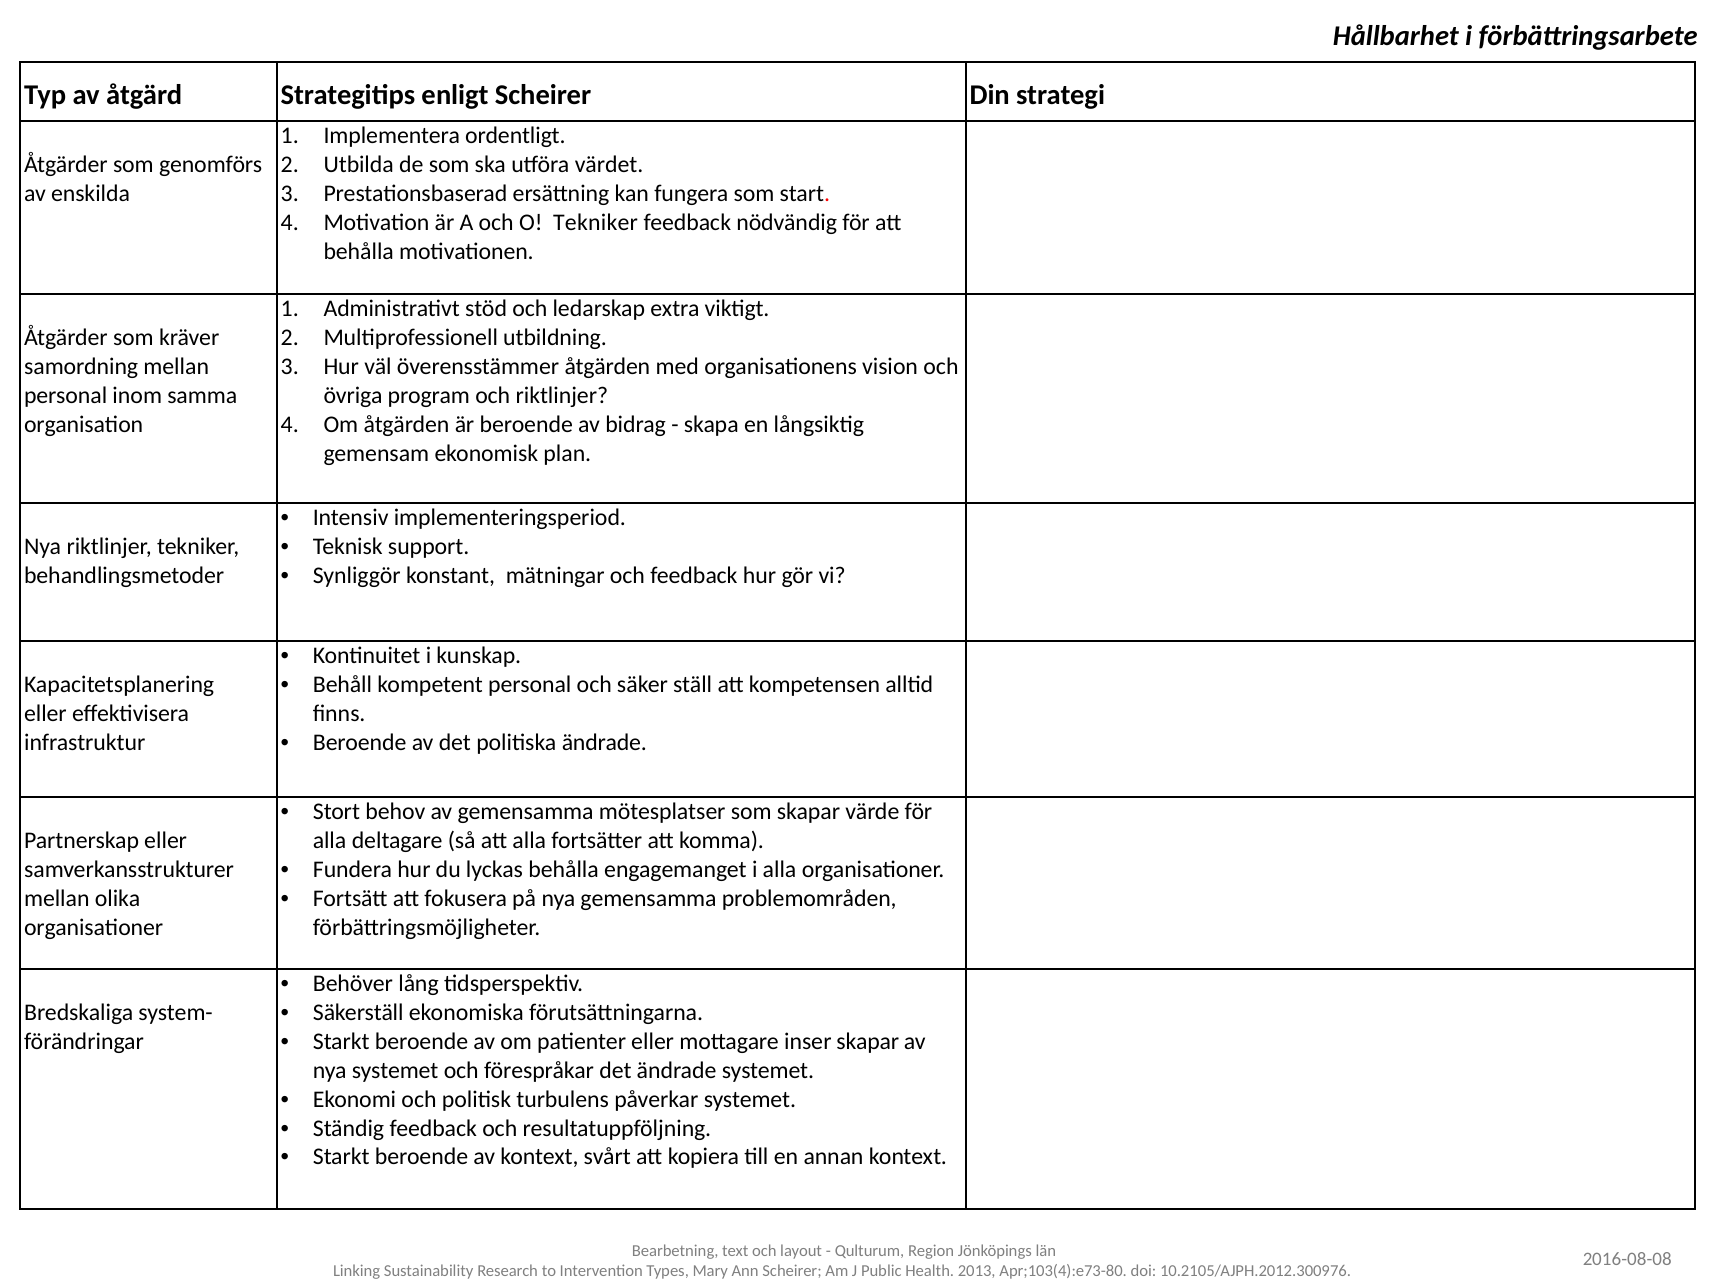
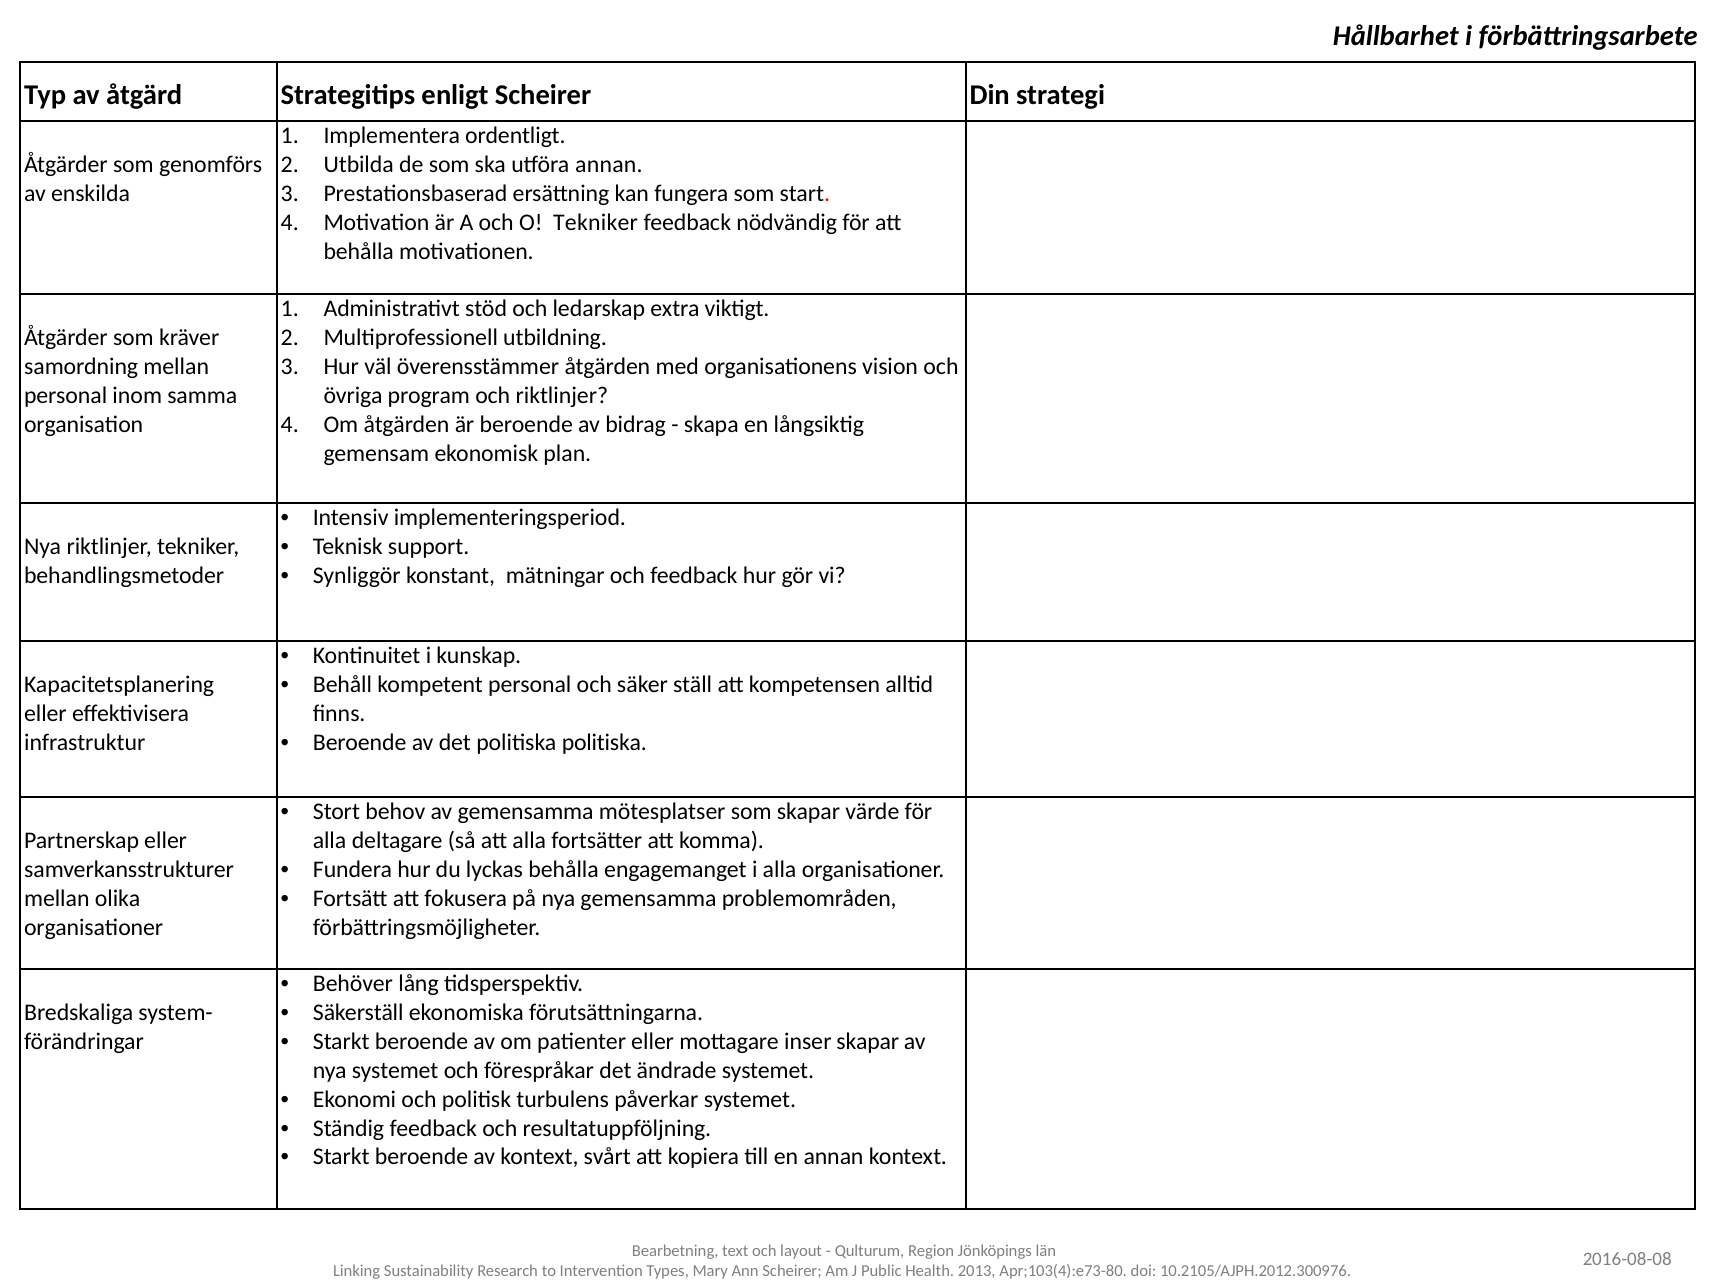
utföra värdet: värdet -> annan
politiska ändrade: ändrade -> politiska
